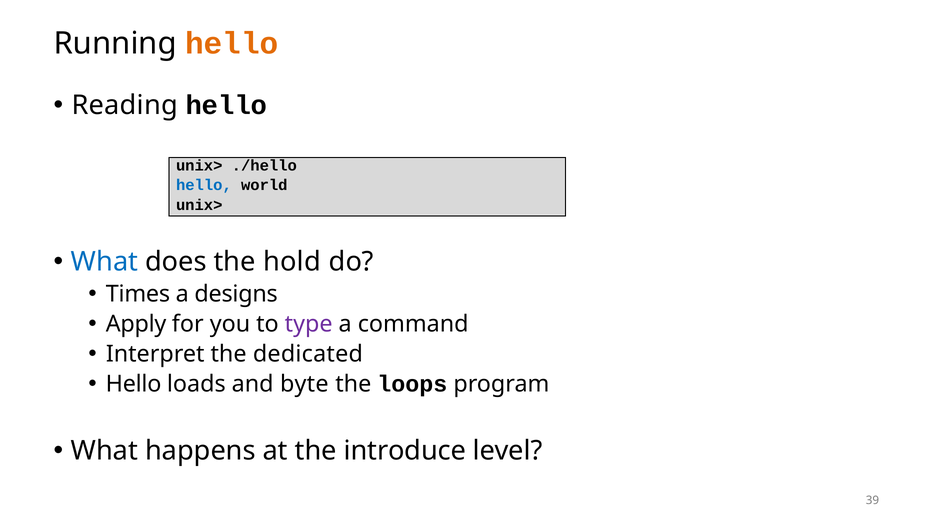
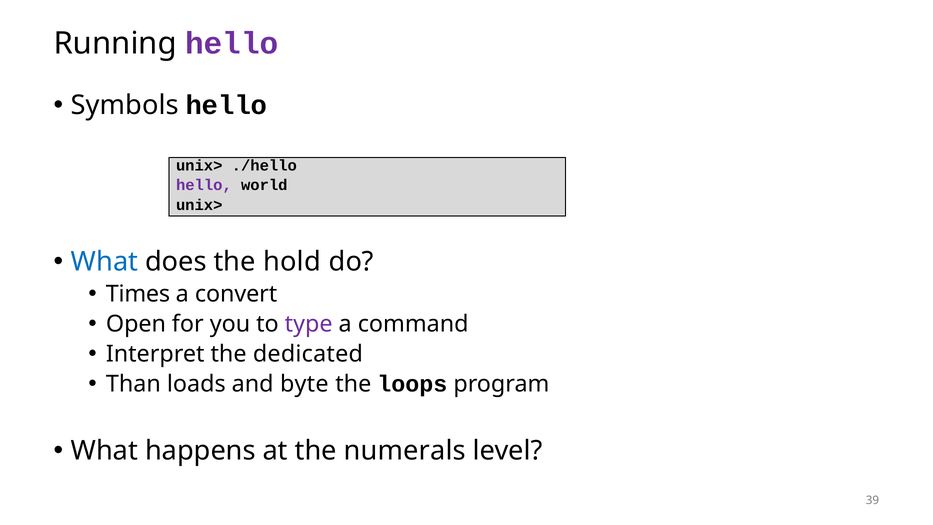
hello at (232, 44) colour: orange -> purple
Reading: Reading -> Symbols
hello at (204, 185) colour: blue -> purple
designs: designs -> convert
Apply: Apply -> Open
Hello at (134, 384): Hello -> Than
introduce: introduce -> numerals
